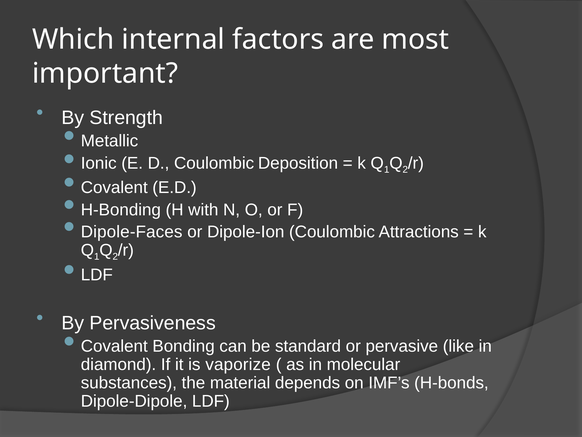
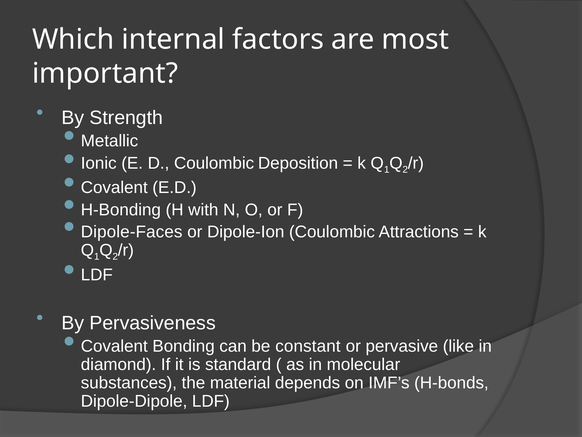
standard: standard -> constant
vaporize: vaporize -> standard
